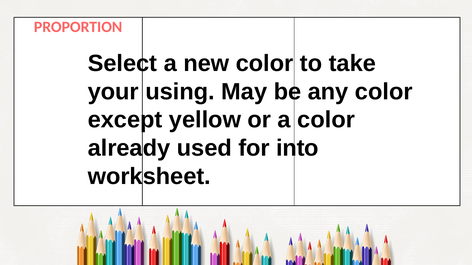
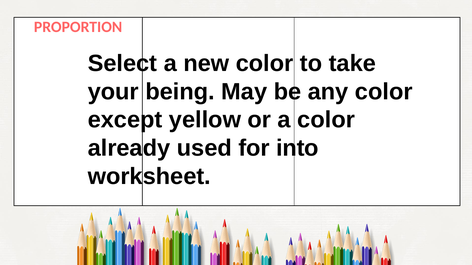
using: using -> being
